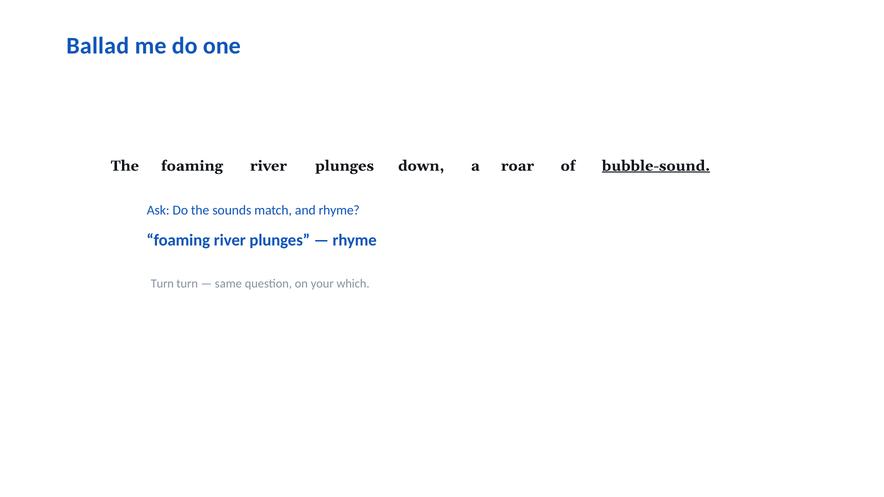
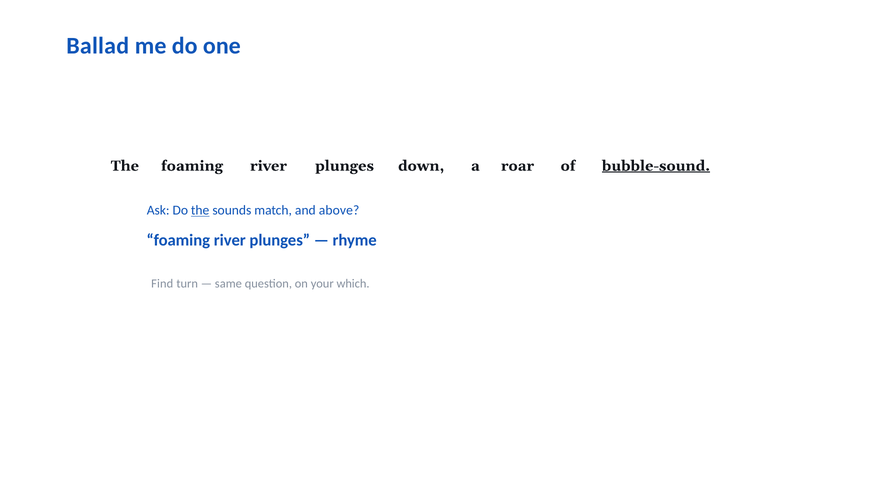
the at (200, 211) underline: none -> present
and rhyme: rhyme -> above
Turn at (162, 284): Turn -> Find
